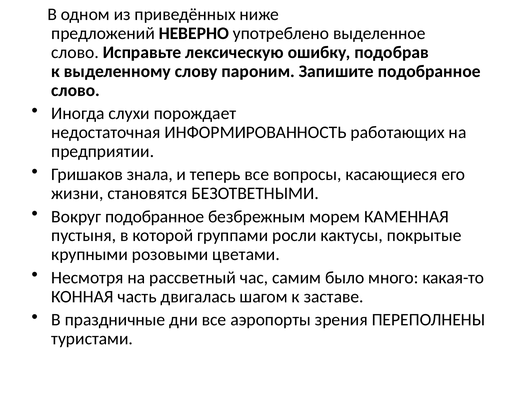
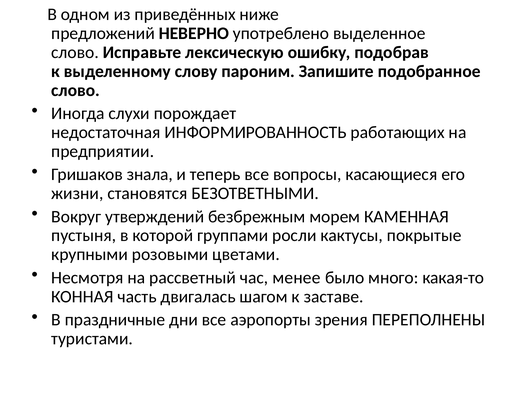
Вокруг подобранное: подобранное -> утверждений
самим: самим -> менее
